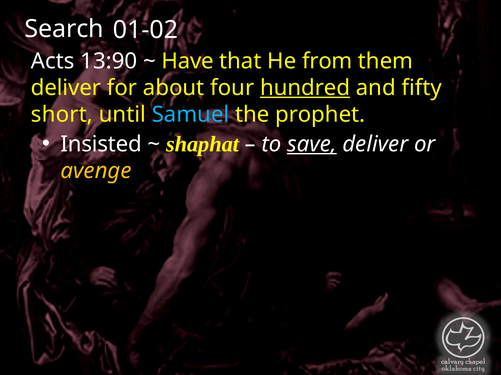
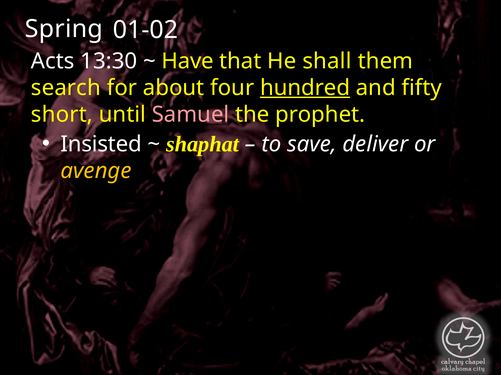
Search: Search -> Spring
13:90: 13:90 -> 13:30
from: from -> shall
deliver at (66, 88): deliver -> search
Samuel colour: light blue -> pink
save underline: present -> none
